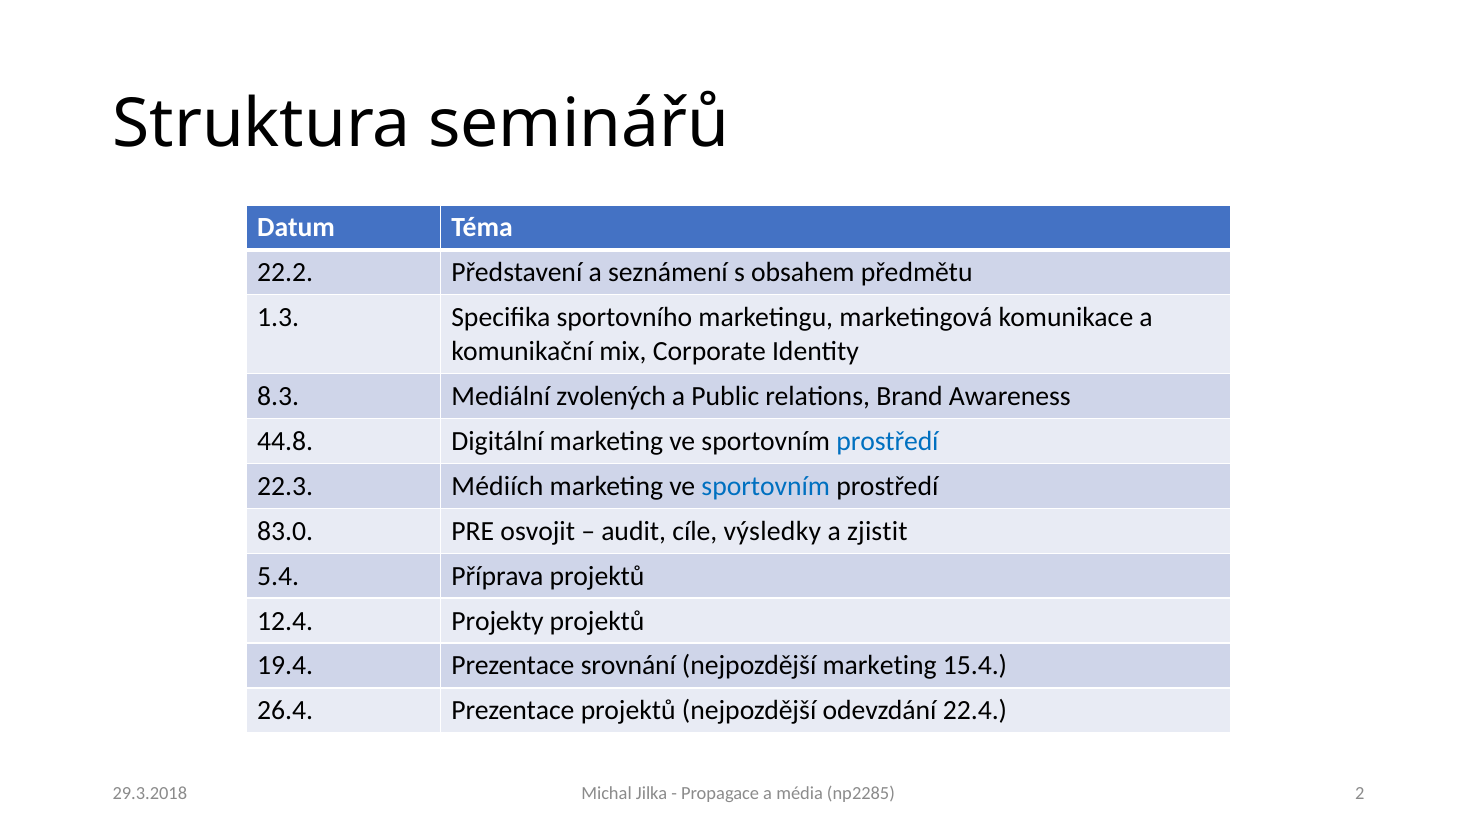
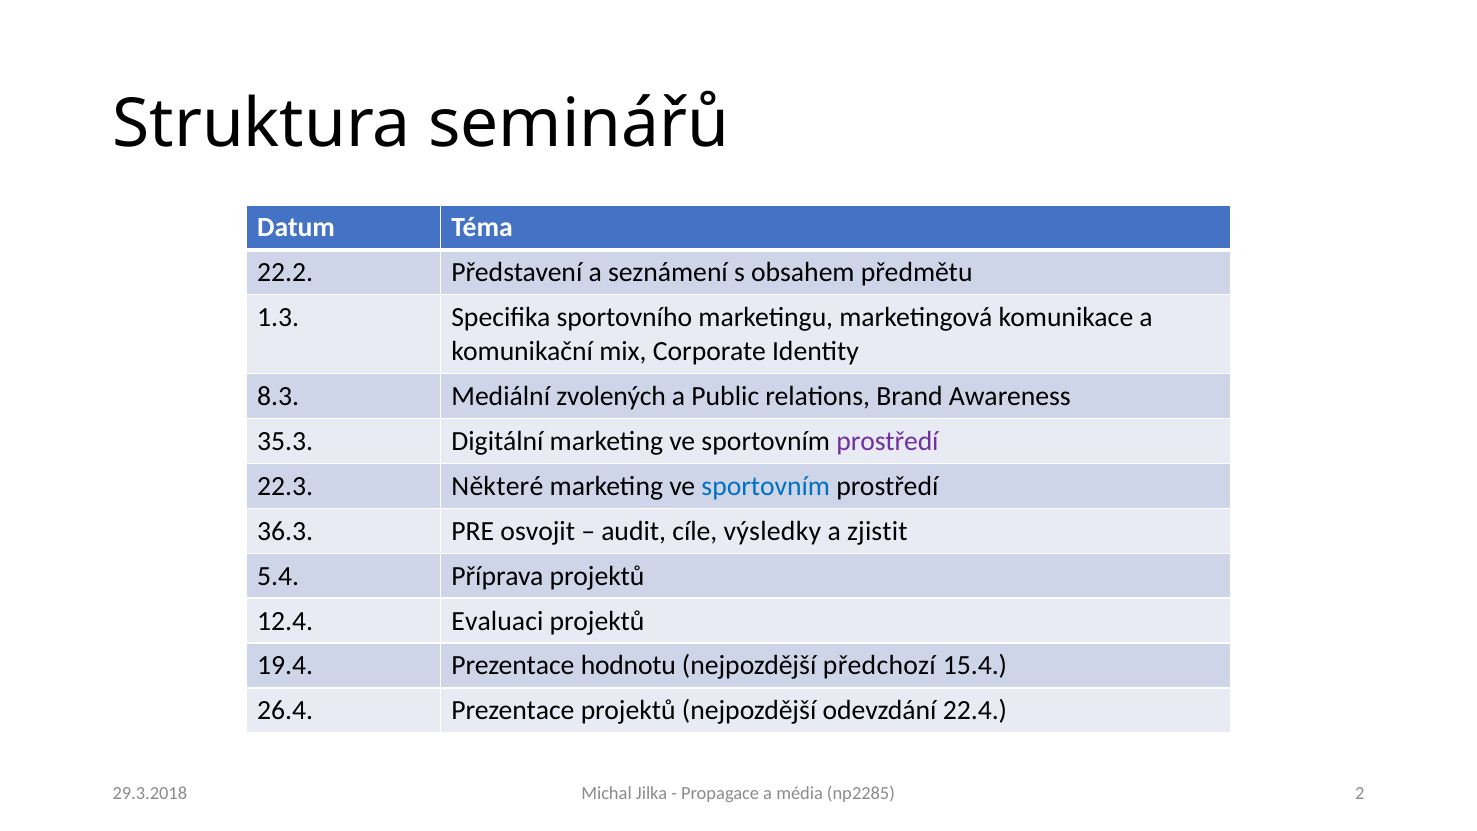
44.8: 44.8 -> 35.3
prostředí at (887, 441) colour: blue -> purple
Médiích: Médiích -> Některé
83.0: 83.0 -> 36.3
Projekty: Projekty -> Evaluaci
srovnání: srovnání -> hodnotu
nejpozdější marketing: marketing -> předchozí
